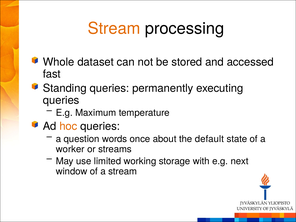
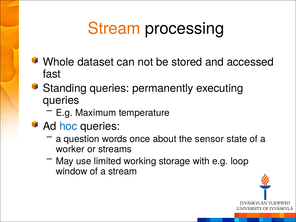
hoc colour: orange -> blue
default: default -> sensor
next: next -> loop
